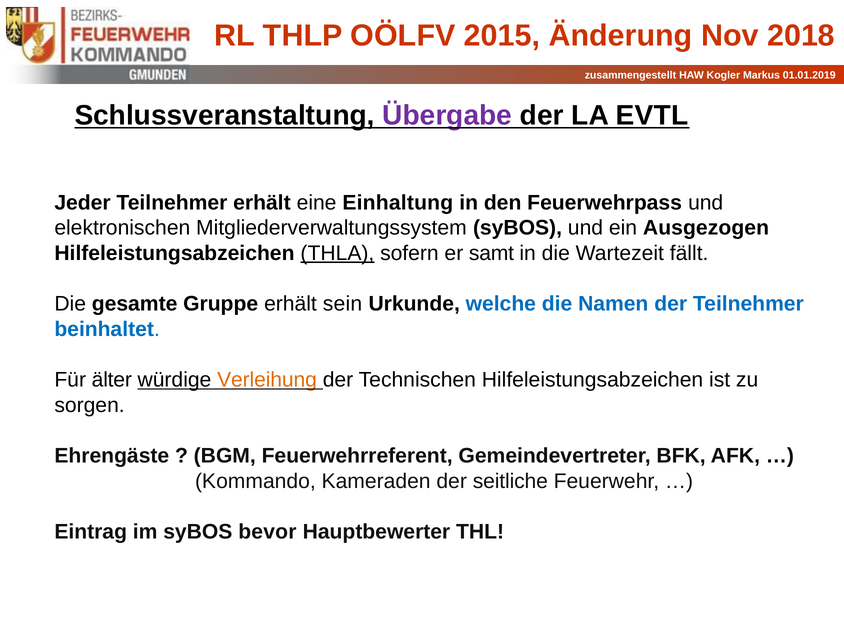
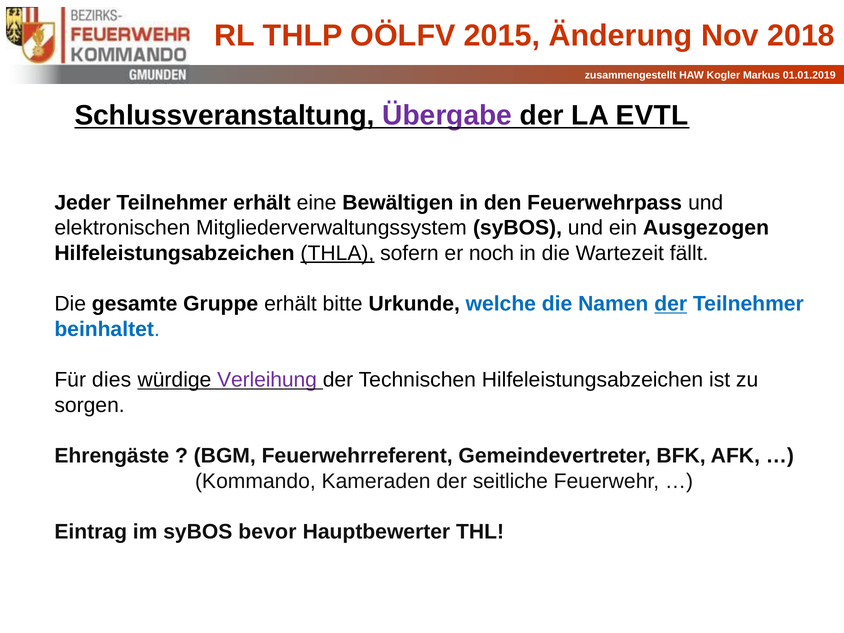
Einhaltung: Einhaltung -> Bewältigen
samt: samt -> noch
sein: sein -> bitte
der at (671, 304) underline: none -> present
älter: älter -> dies
Verleihung colour: orange -> purple
